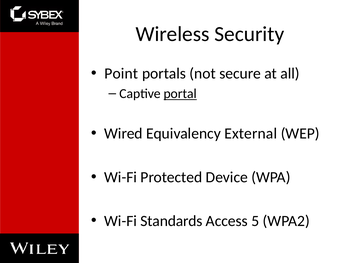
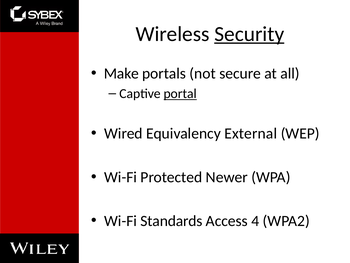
Security underline: none -> present
Point: Point -> Make
Device: Device -> Newer
5: 5 -> 4
